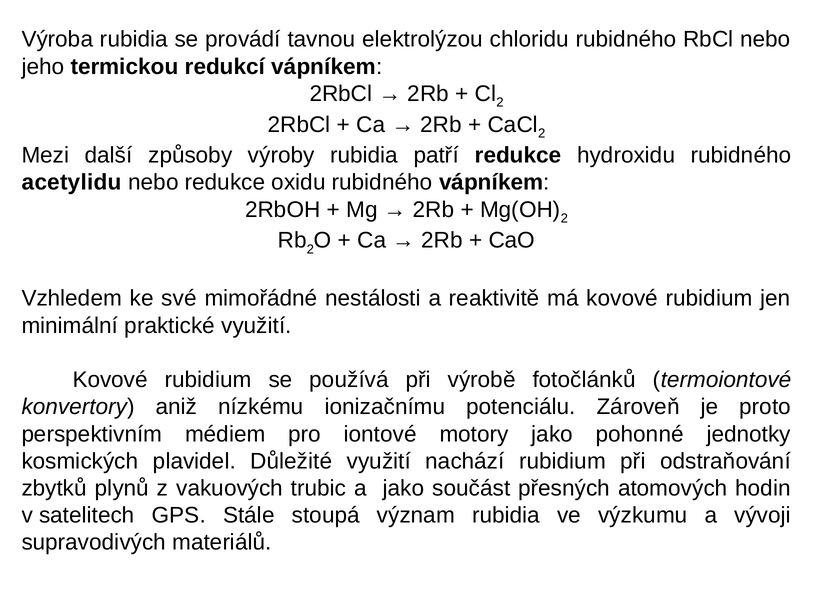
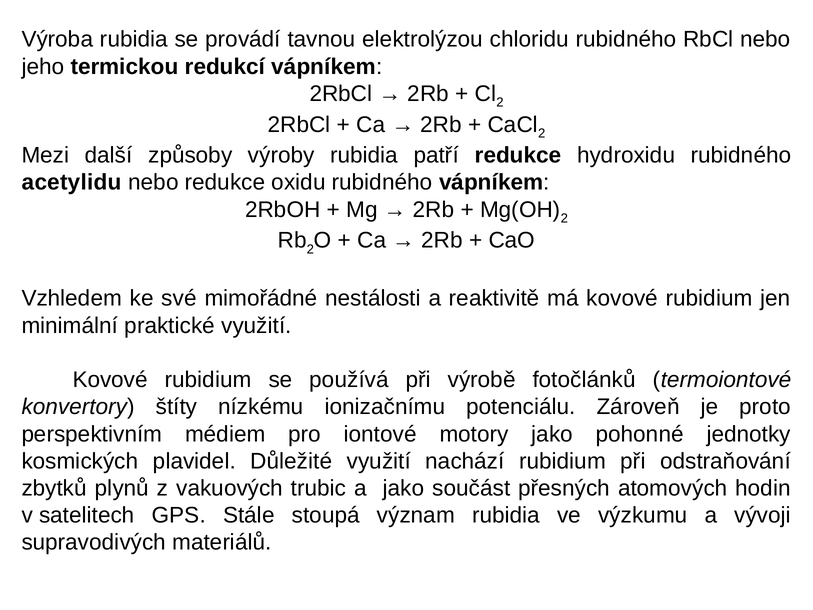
aniž: aniž -> štíty
